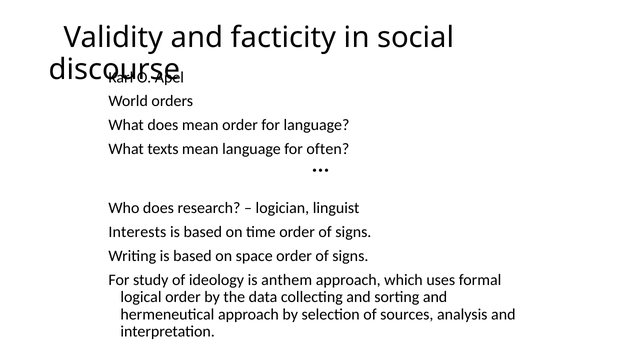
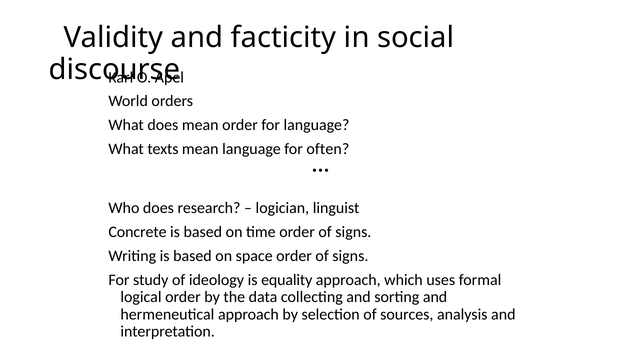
Interests: Interests -> Concrete
anthem: anthem -> equality
